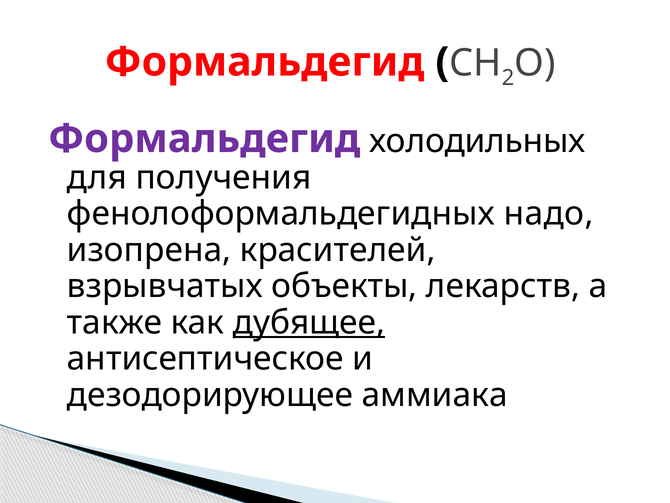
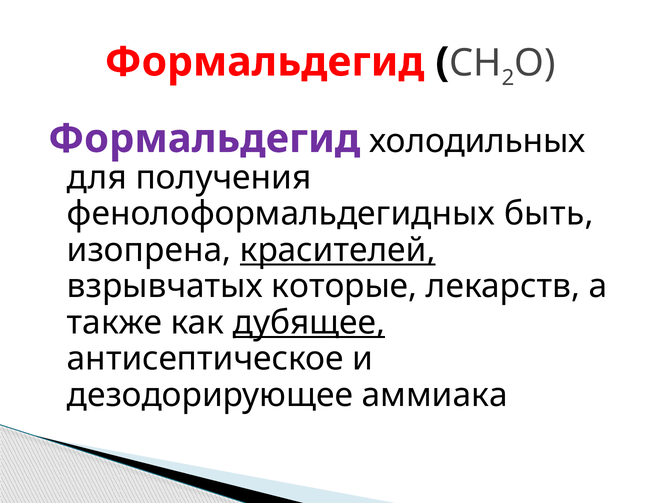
надо: надо -> быть
красителей underline: none -> present
объекты: объекты -> которые
